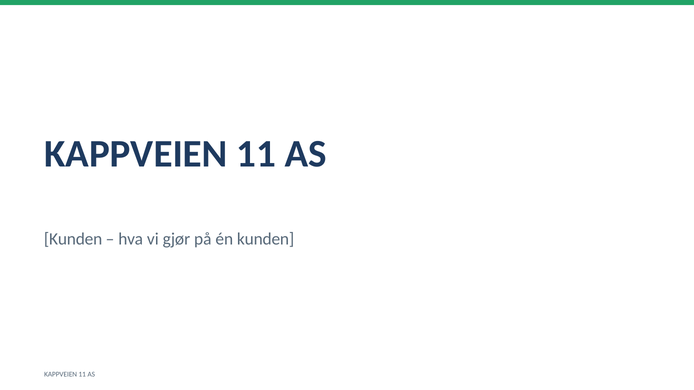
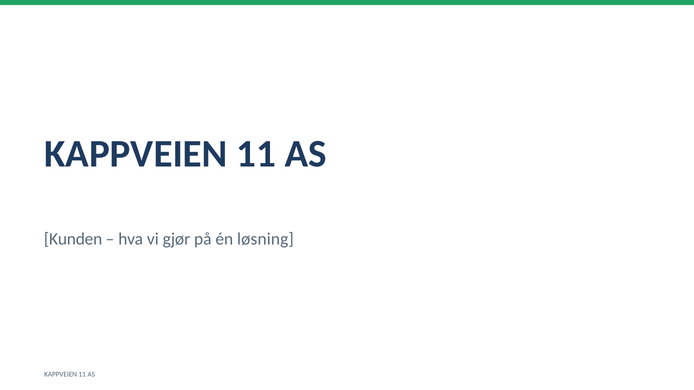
én kunden: kunden -> løsning
